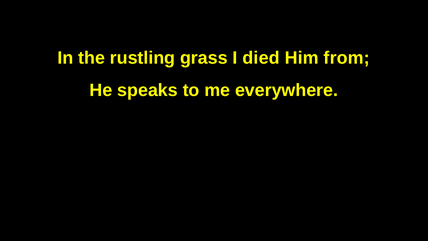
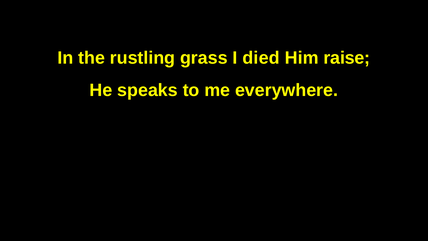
from: from -> raise
